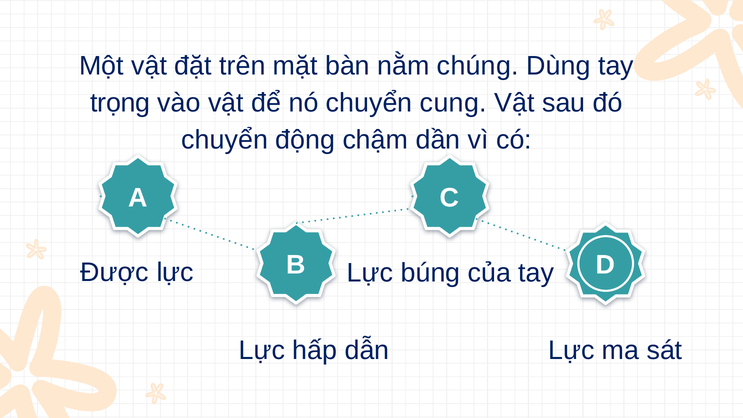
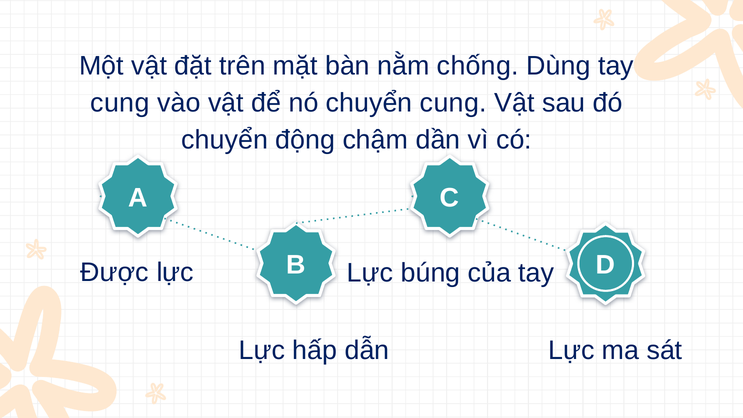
chúng: chúng -> chống
trọng at (120, 103): trọng -> cung
